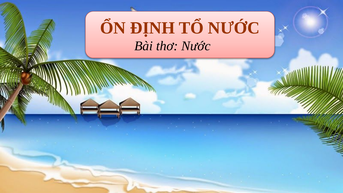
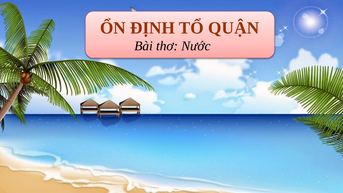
TỔ NƯỚC: NƯỚC -> QUẬN
